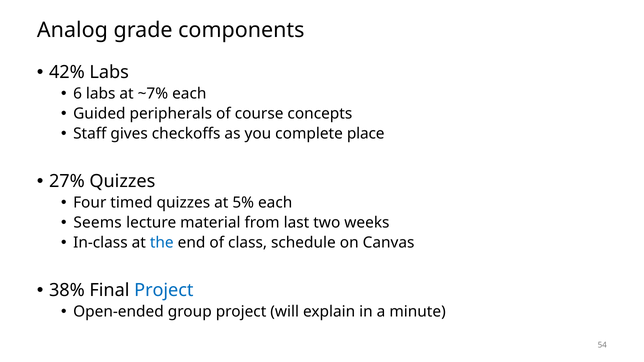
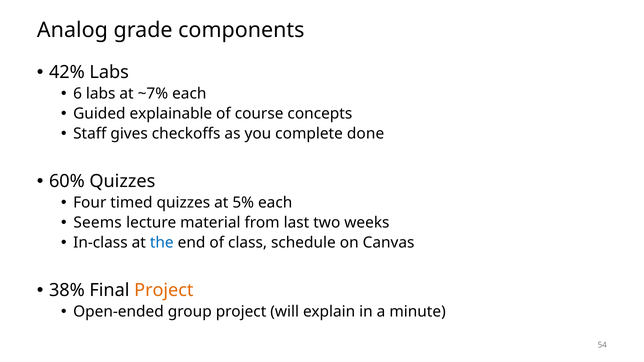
peripherals: peripherals -> explainable
place: place -> done
27%: 27% -> 60%
Project at (164, 290) colour: blue -> orange
